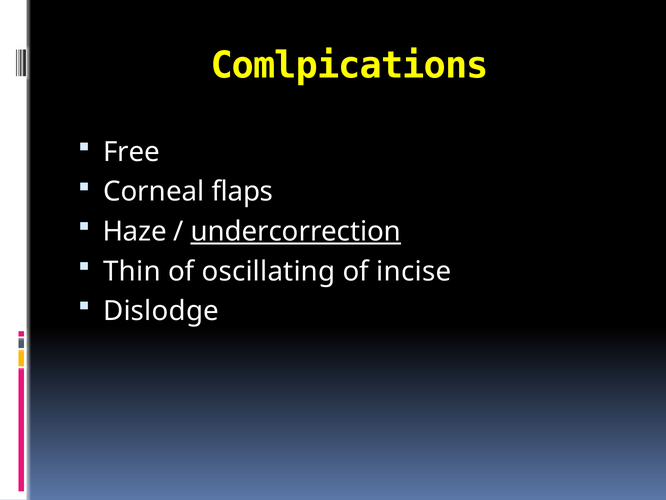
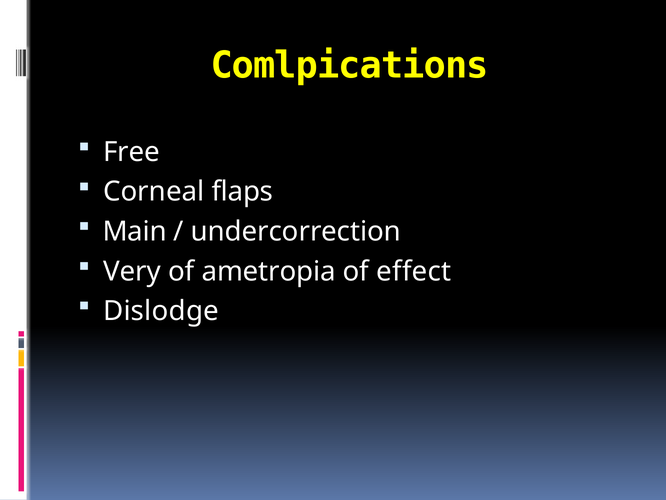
Haze: Haze -> Main
undercorrection underline: present -> none
Thin: Thin -> Very
oscillating: oscillating -> ametropia
incise: incise -> effect
